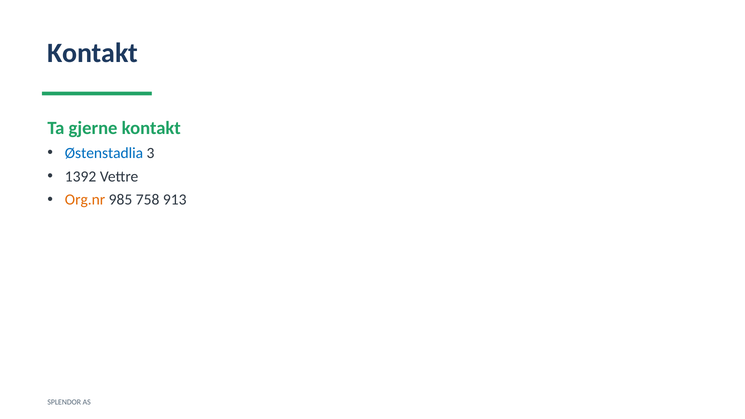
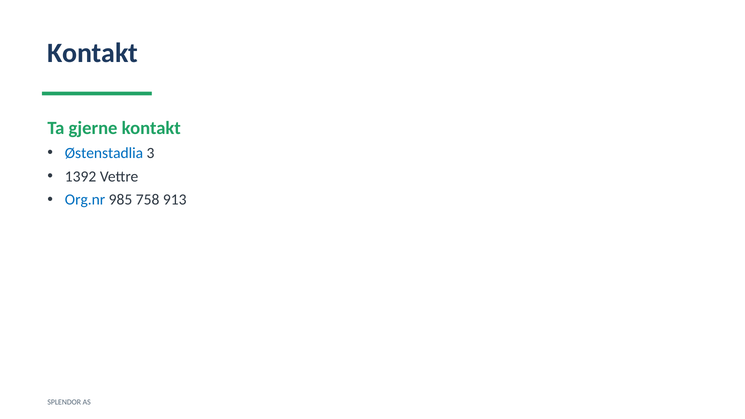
Org.nr colour: orange -> blue
